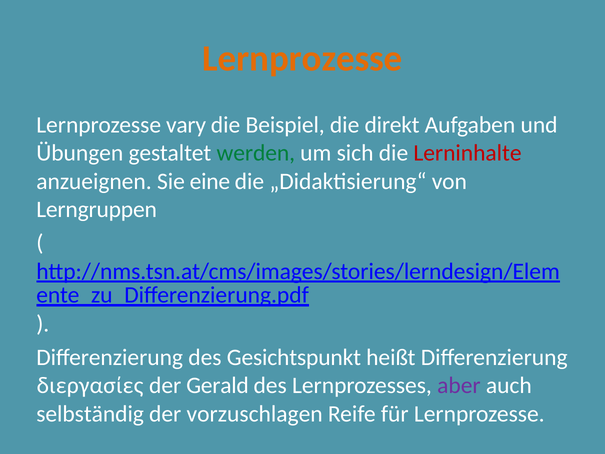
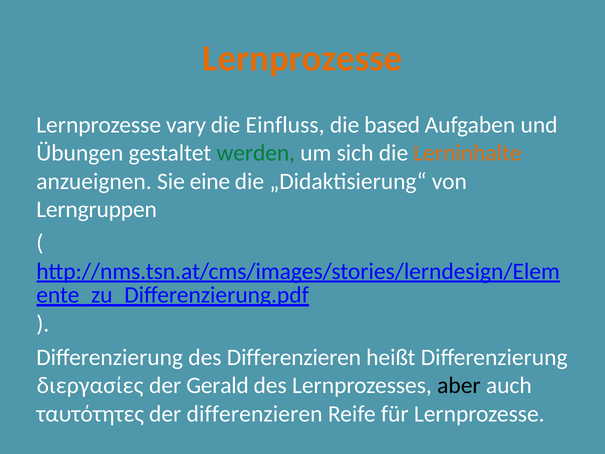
Beispiel: Beispiel -> Einfluss
direkt: direkt -> based
Lerninhalte colour: red -> orange
des Gesichtspunkt: Gesichtspunkt -> Differenzieren
aber colour: purple -> black
selbständig: selbständig -> ταυτότητες
der vorzuschlagen: vorzuschlagen -> differenzieren
